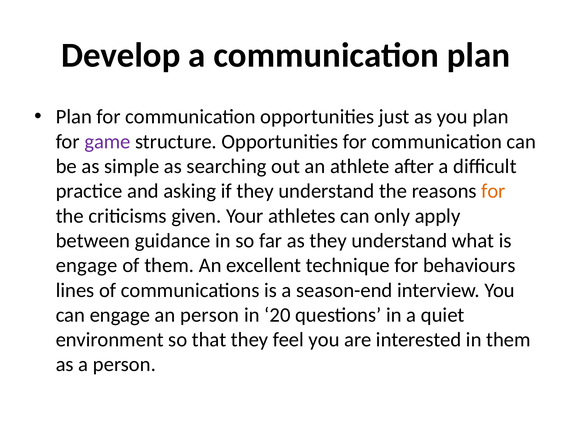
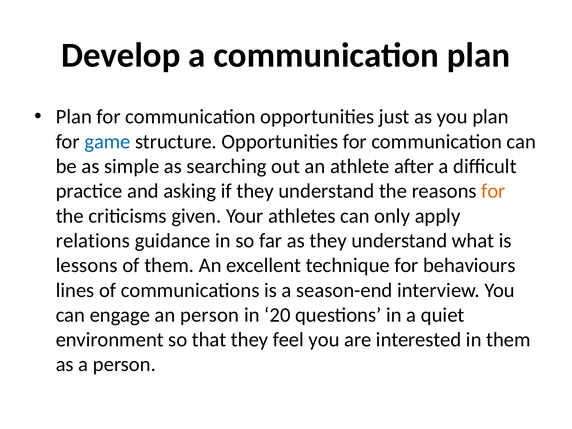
game colour: purple -> blue
between: between -> relations
engage at (87, 265): engage -> lessons
